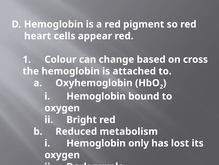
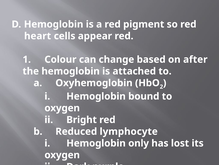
cross: cross -> after
metabolism: metabolism -> lymphocyte
